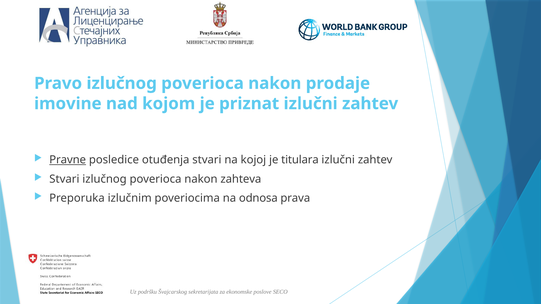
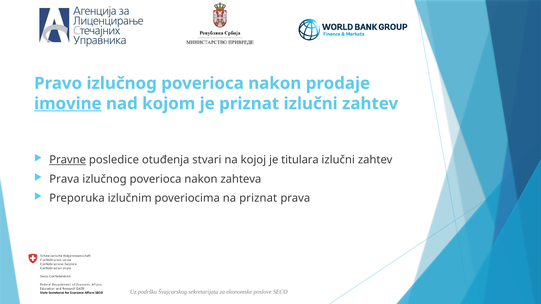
imovine underline: none -> present
Stvari at (64, 179): Stvari -> Prava
na odnosa: odnosa -> priznat
